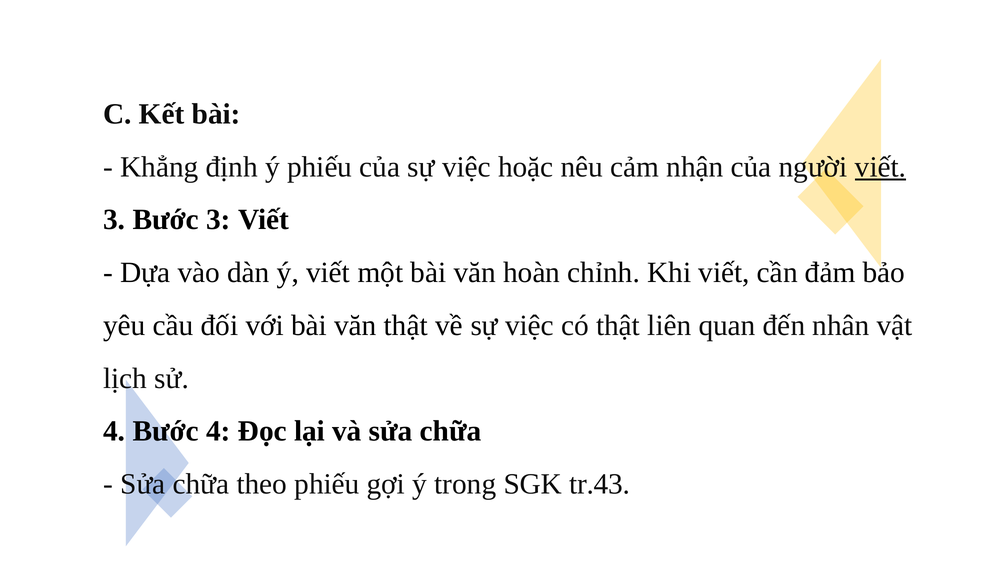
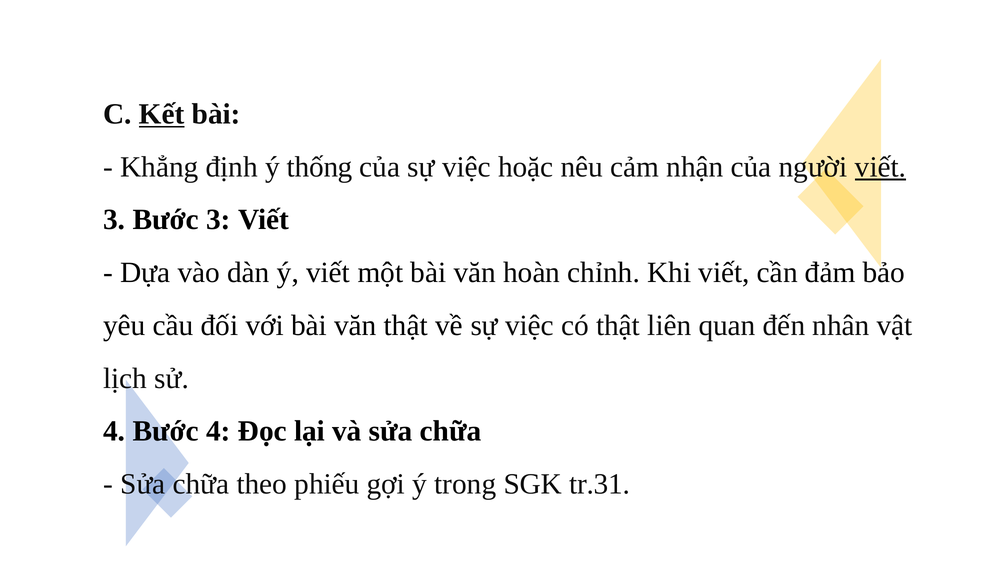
Kết underline: none -> present
ý phiếu: phiếu -> thống
tr.43: tr.43 -> tr.31
